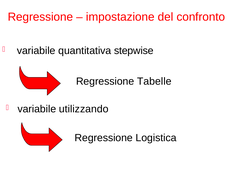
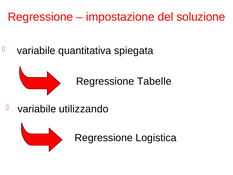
confronto: confronto -> soluzione
stepwise: stepwise -> spiegata
